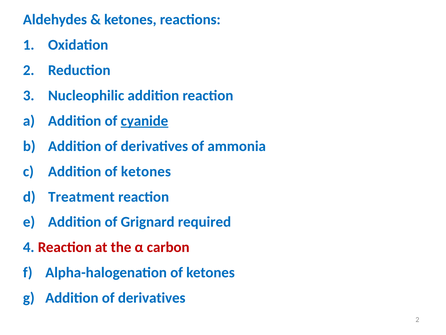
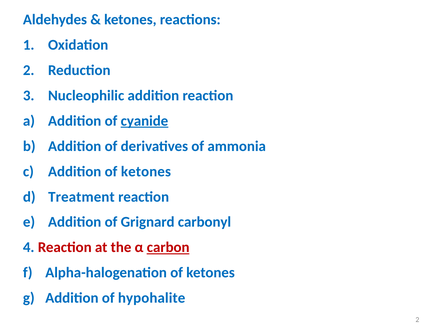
required: required -> carbonyl
carbon underline: none -> present
derivatives at (152, 298): derivatives -> hypohalite
